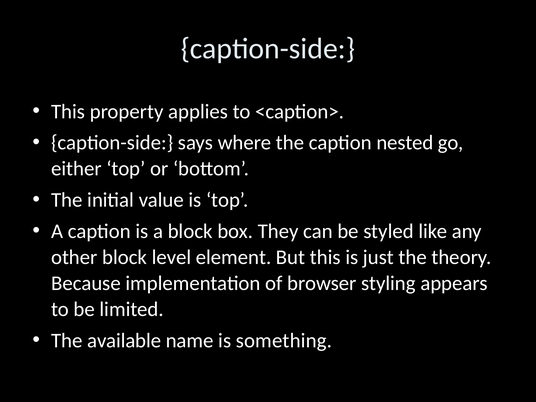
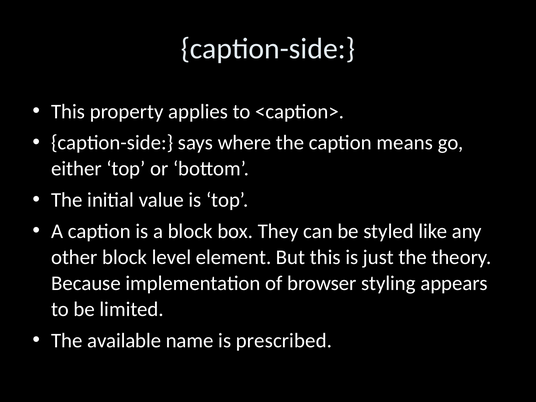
nested: nested -> means
something: something -> prescribed
